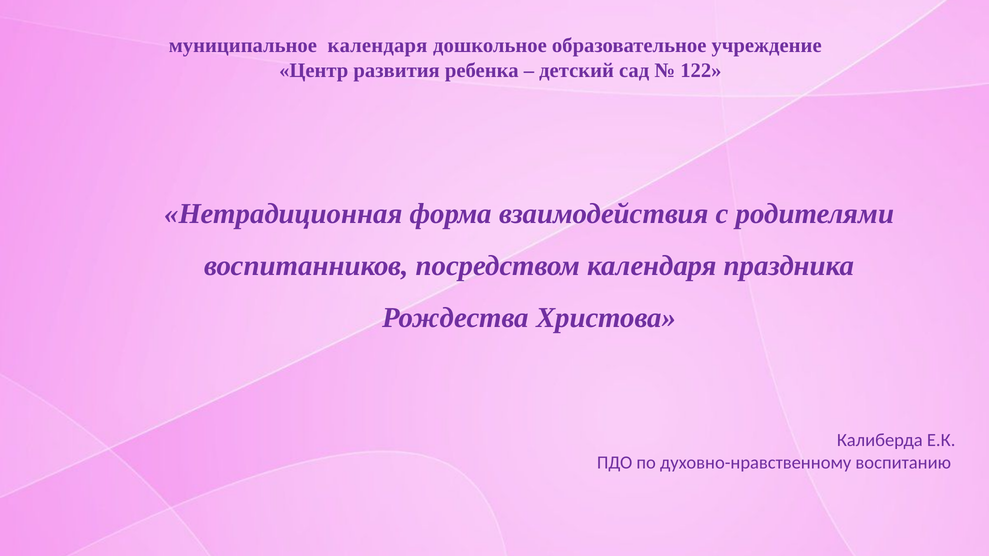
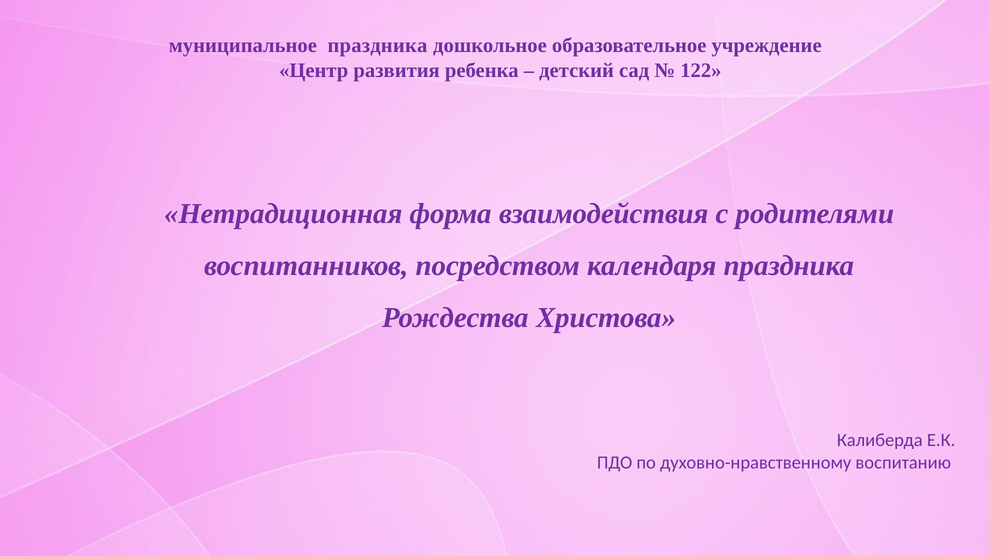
муниципальное календаря: календаря -> праздника
